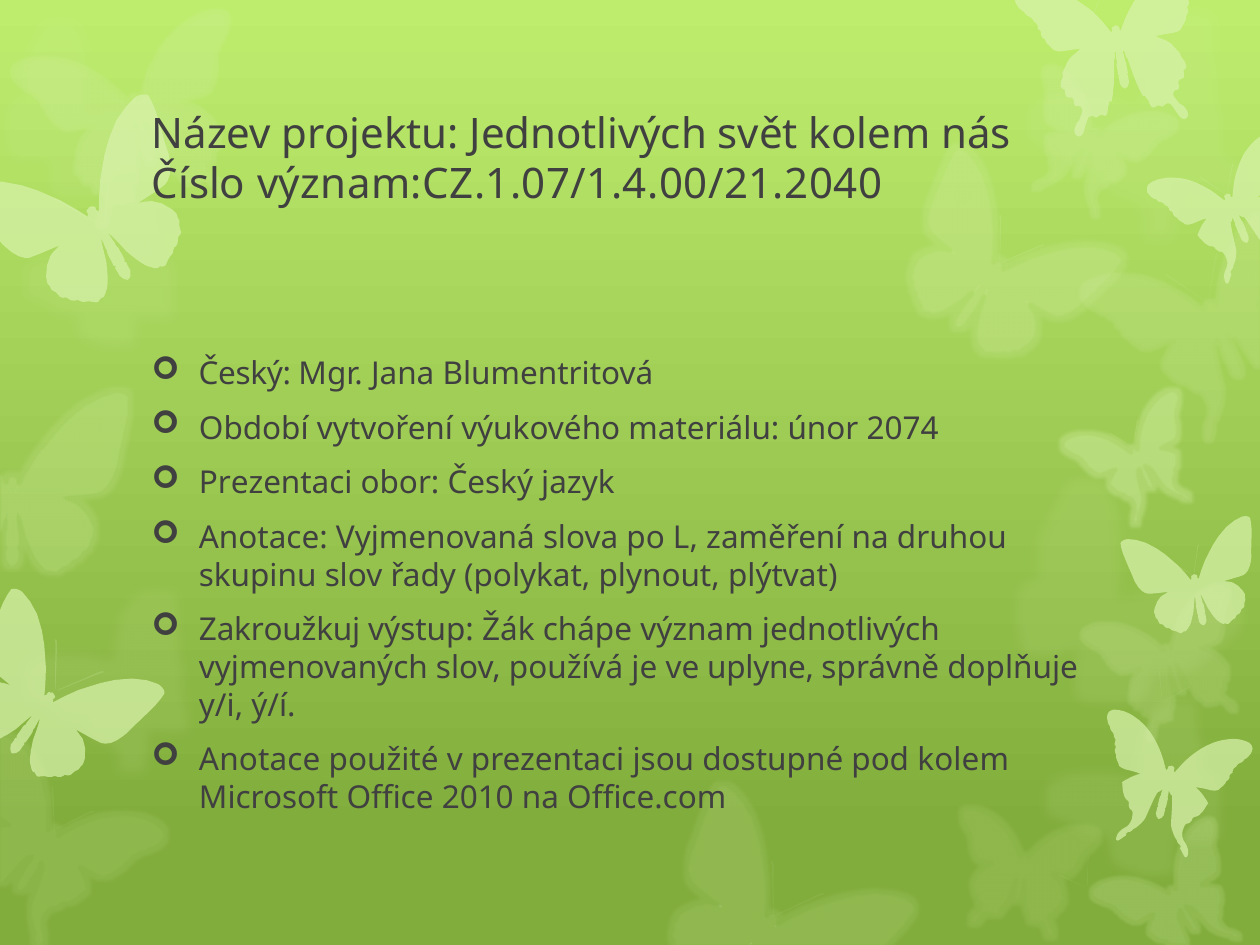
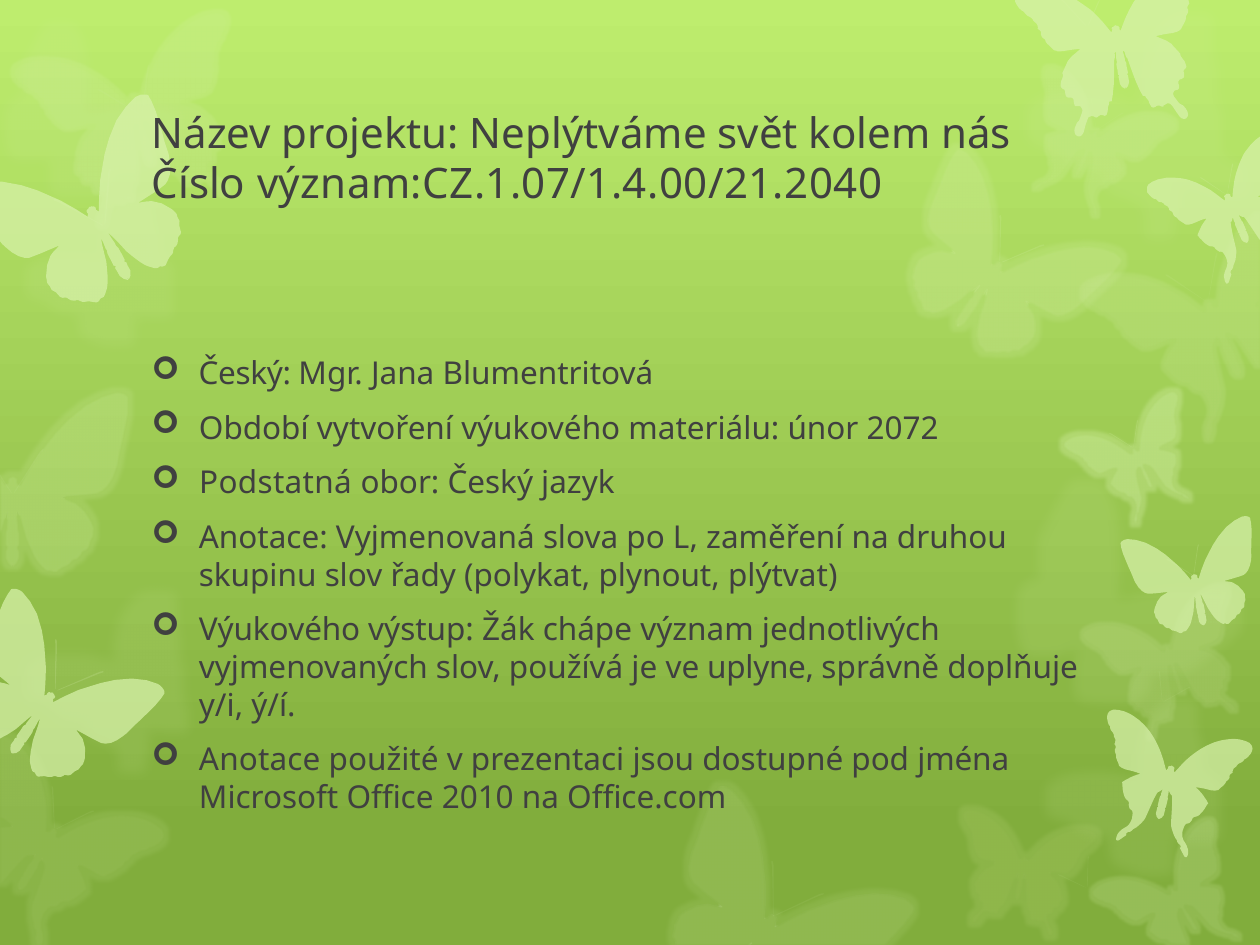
projektu Jednotlivých: Jednotlivých -> Neplýtváme
2074: 2074 -> 2072
Prezentaci at (276, 483): Prezentaci -> Podstatná
Zakroužkuj at (280, 630): Zakroužkuj -> Výukového
pod kolem: kolem -> jména
